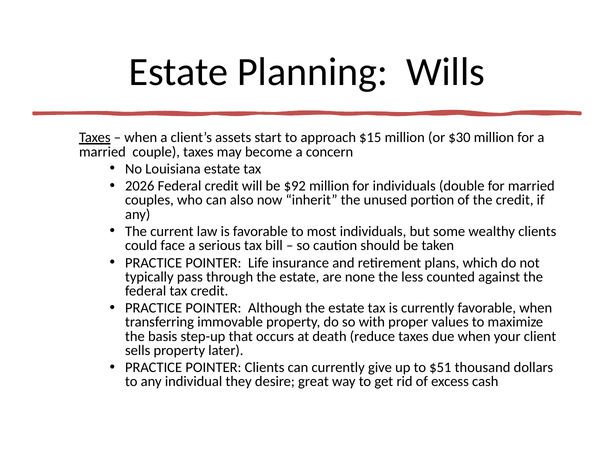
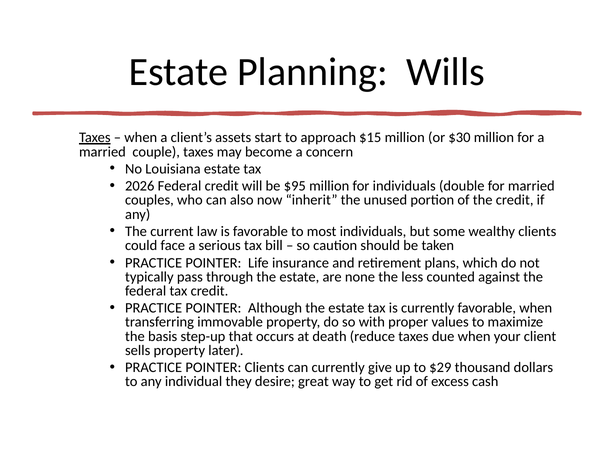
$92: $92 -> $95
$51: $51 -> $29
